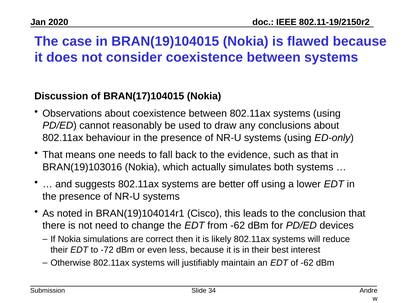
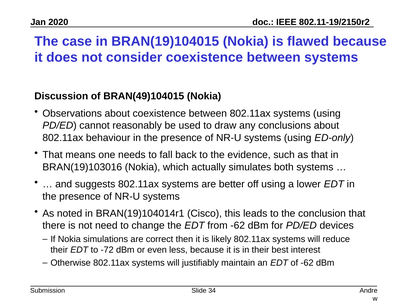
BRAN(17)104015: BRAN(17)104015 -> BRAN(49)104015
